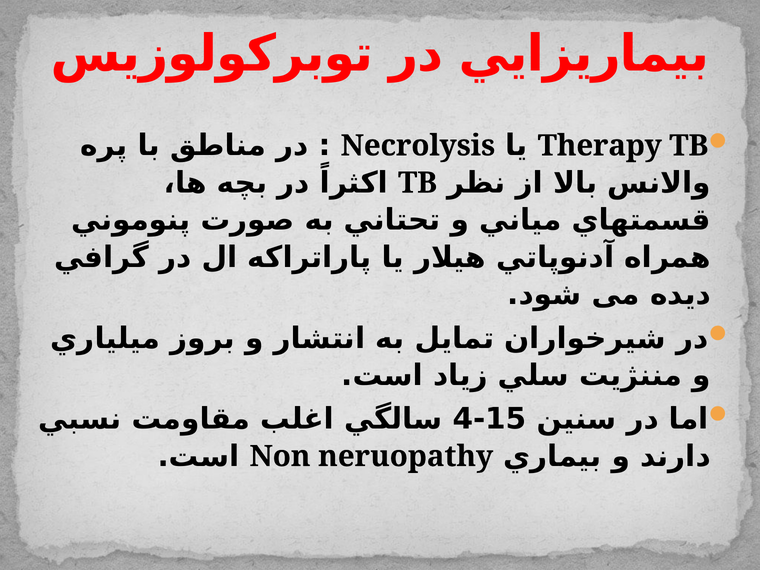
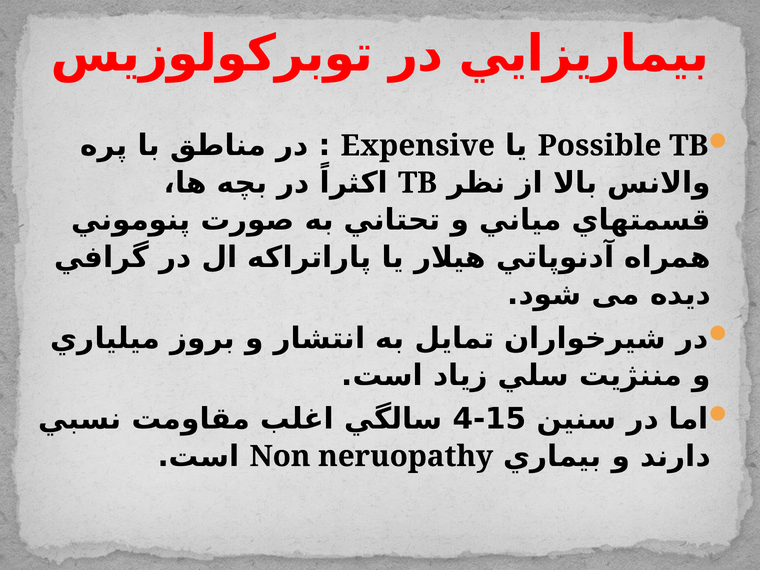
Necrolysis: Necrolysis -> Expensive
Therapy: Therapy -> Possible
